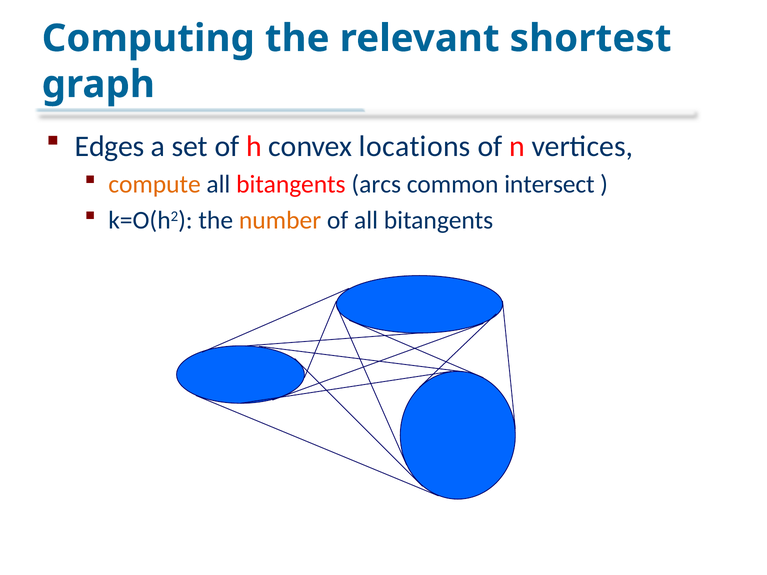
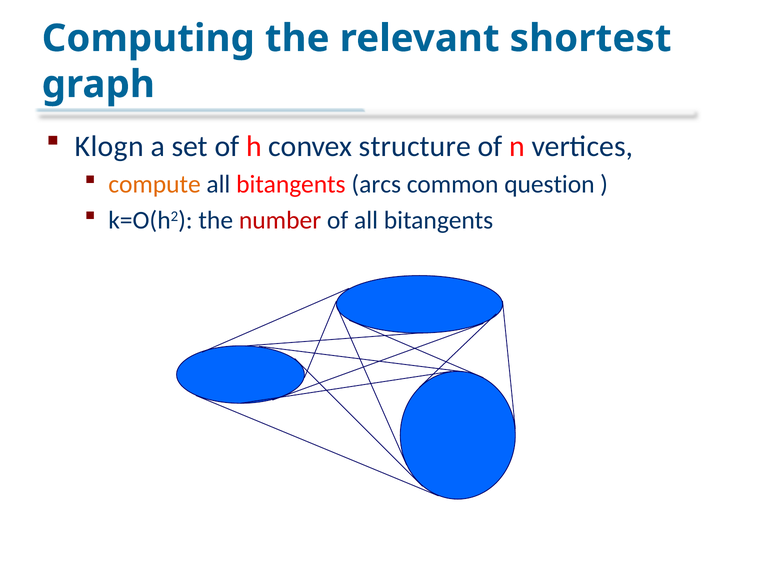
Edges: Edges -> Klogn
locations: locations -> structure
intersect: intersect -> question
number colour: orange -> red
